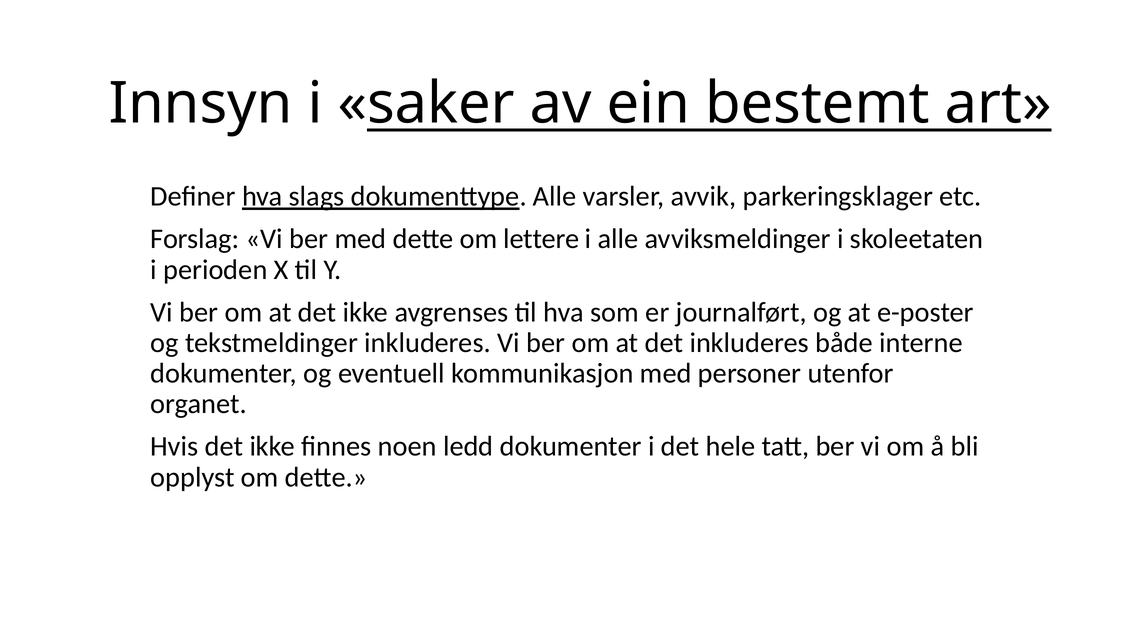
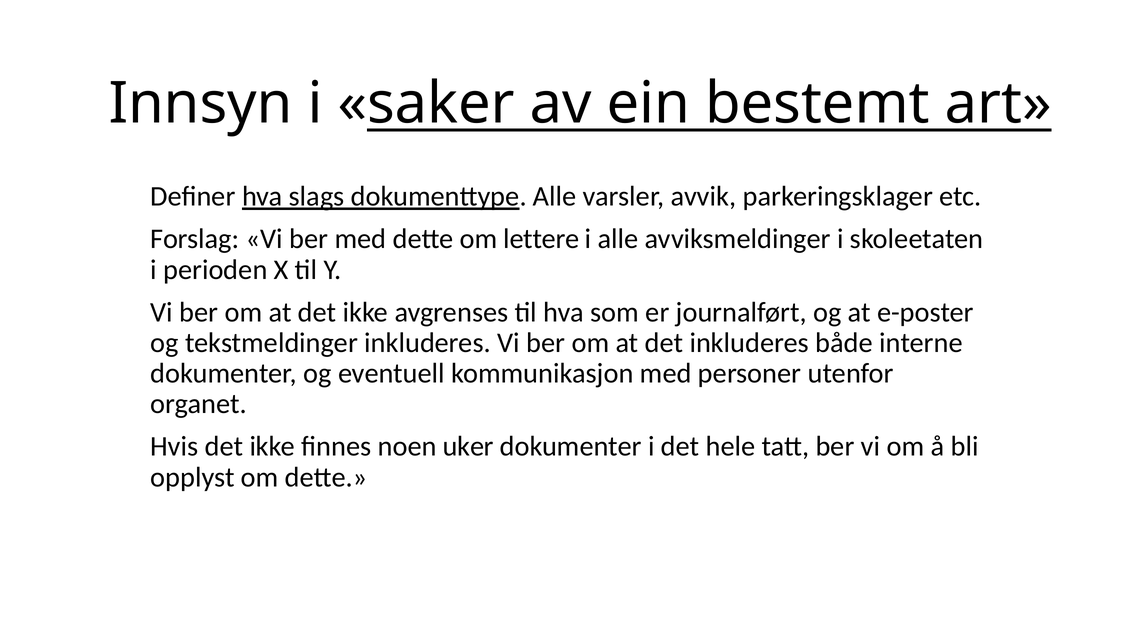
ledd: ledd -> uker
